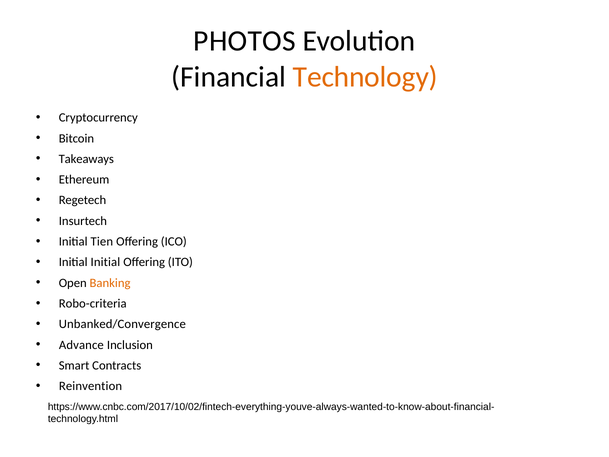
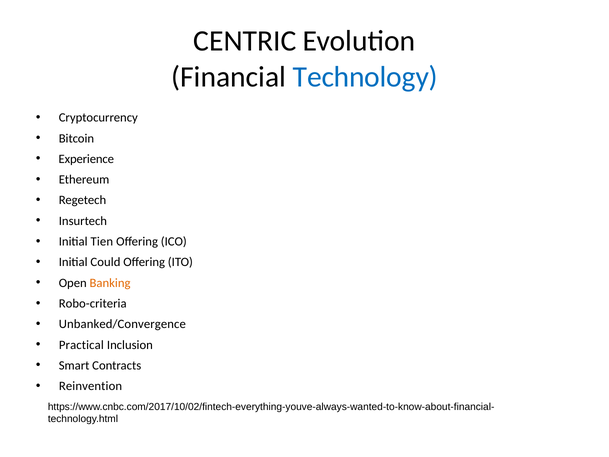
PHOTOS: PHOTOS -> CENTRIC
Technology colour: orange -> blue
Takeaways: Takeaways -> Experience
Initial Initial: Initial -> Could
Advance: Advance -> Practical
